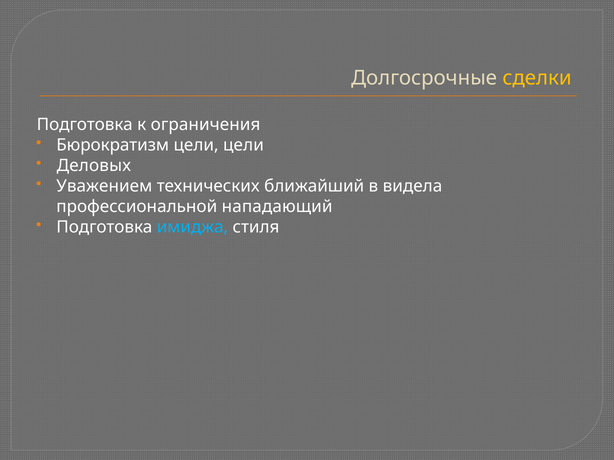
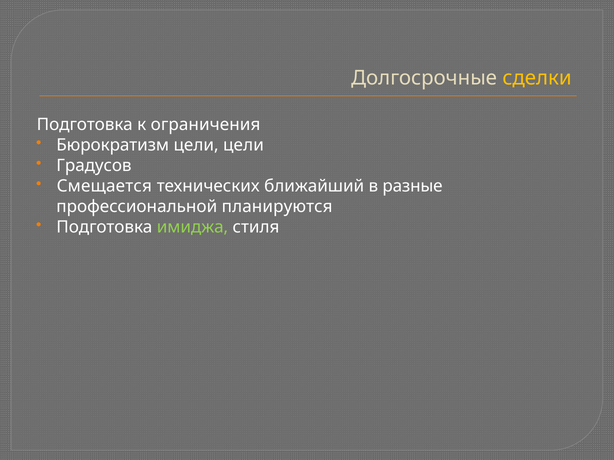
Деловых: Деловых -> Градусов
Уважением: Уважением -> Смещается
видела: видела -> разные
нападающий: нападающий -> планируются
имиджа colour: light blue -> light green
